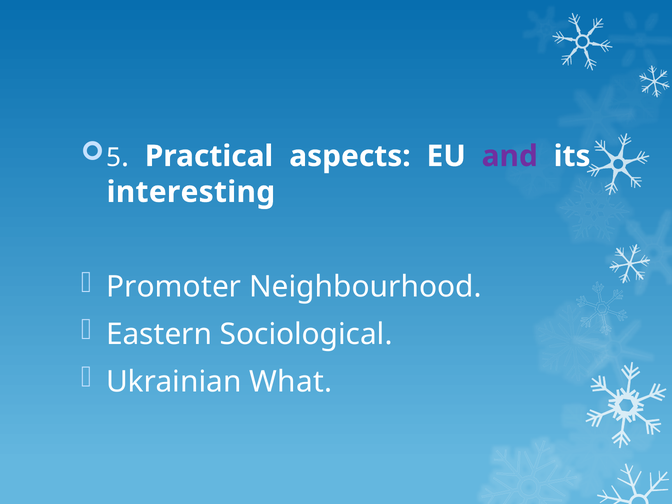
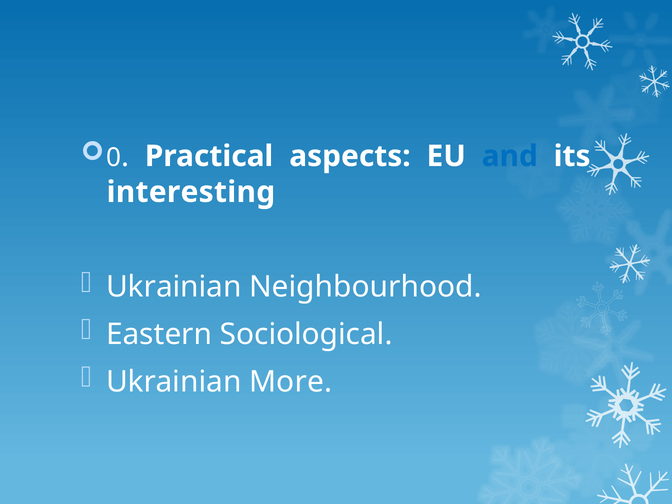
5: 5 -> 0
and colour: purple -> blue
Promoter at (174, 287): Promoter -> Ukrainian
What: What -> More
